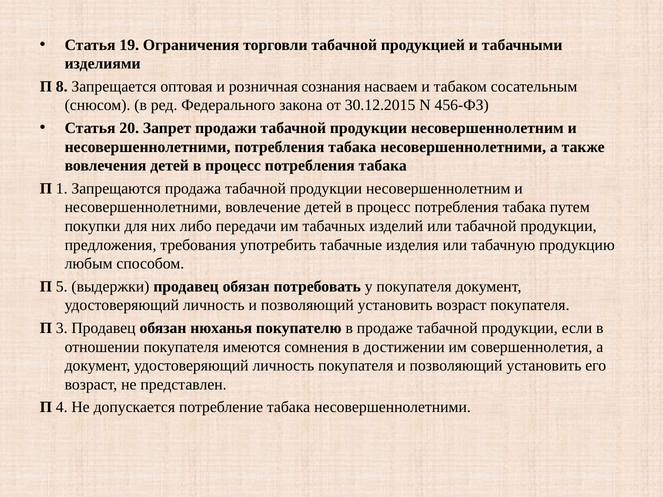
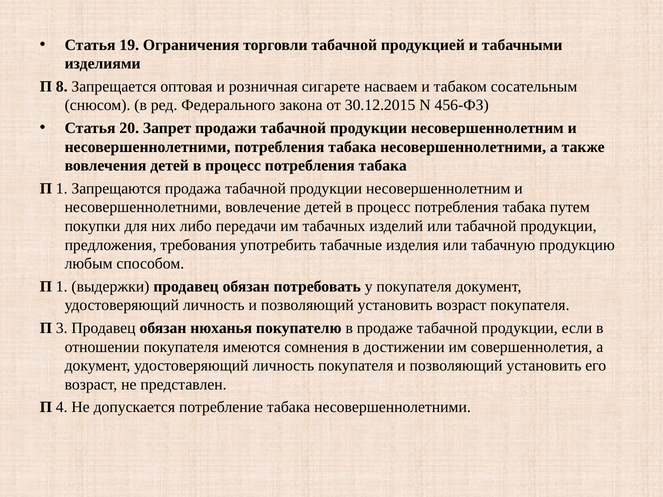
сознания: сознания -> сигарете
5 at (62, 287): 5 -> 1
